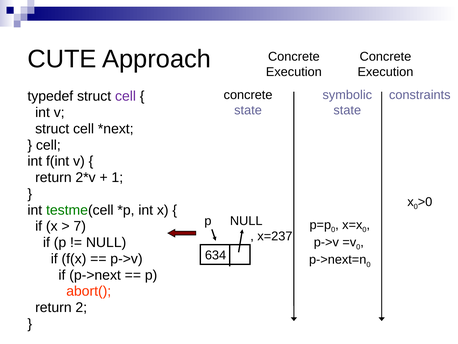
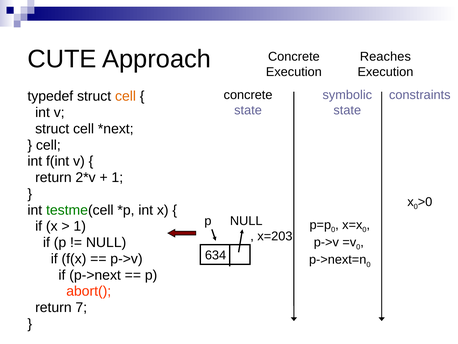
Concrete at (385, 57): Concrete -> Reaches
cell at (125, 96) colour: purple -> orange
7 at (80, 226): 7 -> 1
x=237: x=237 -> x=203
2: 2 -> 7
